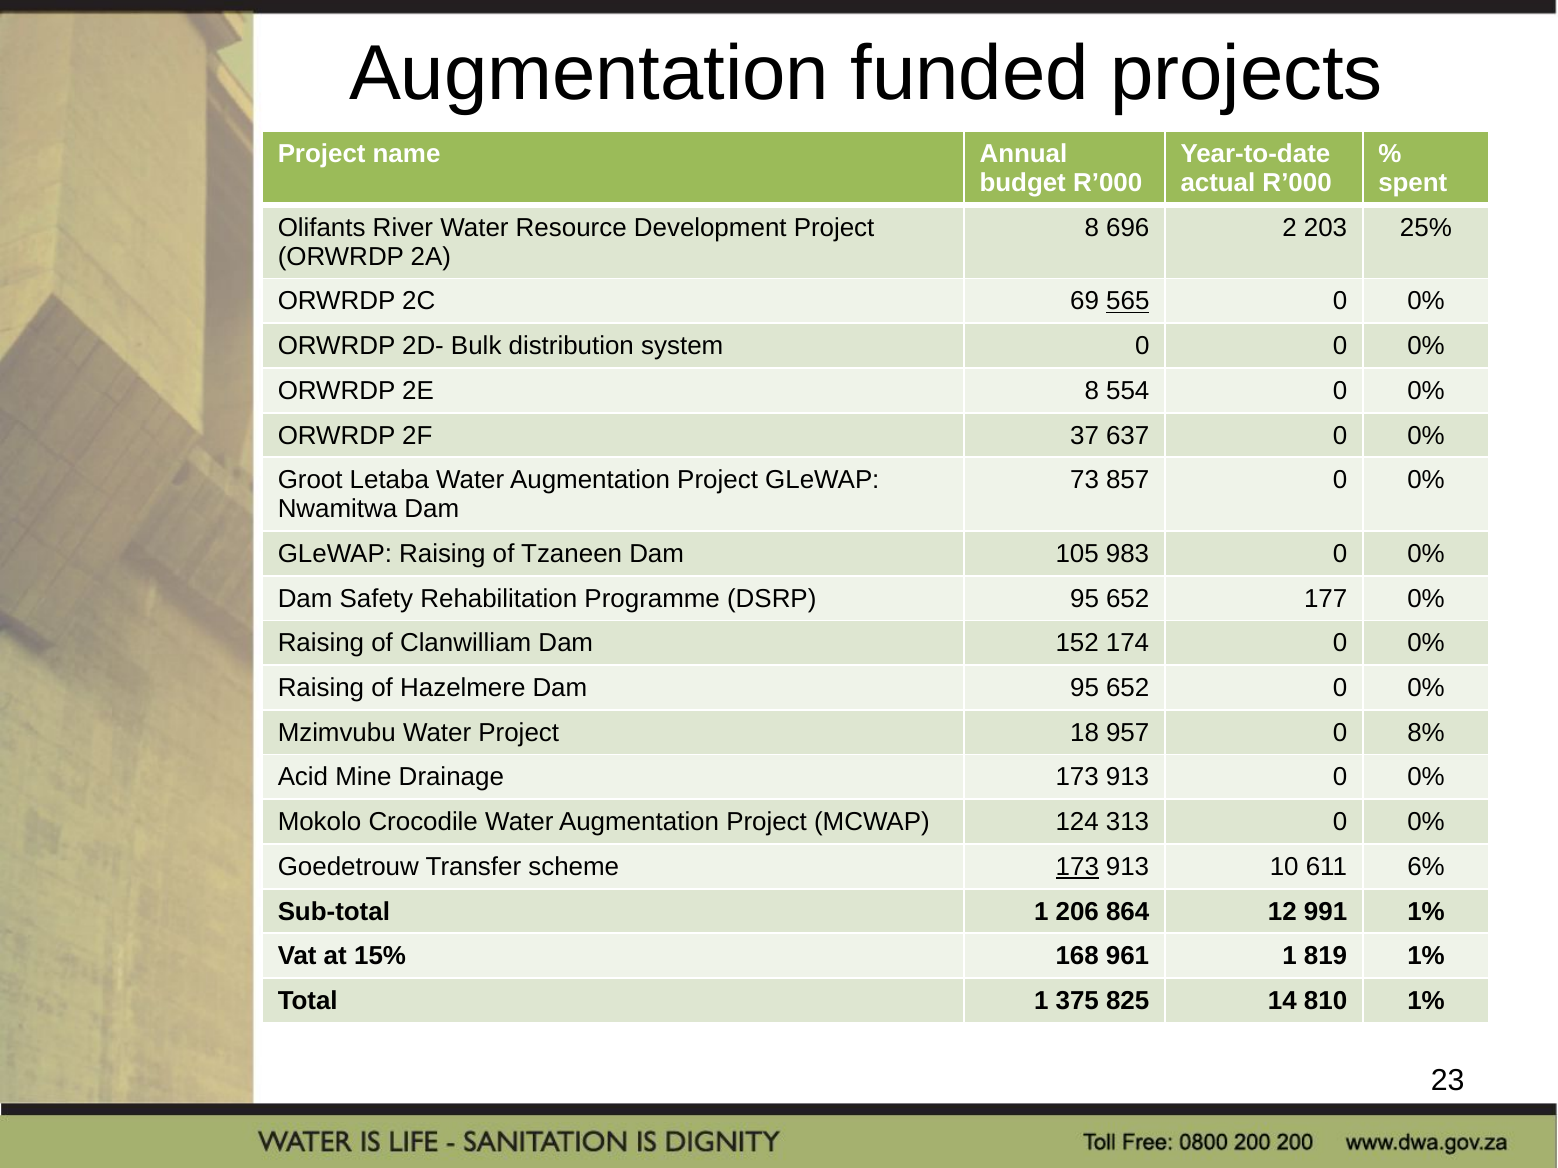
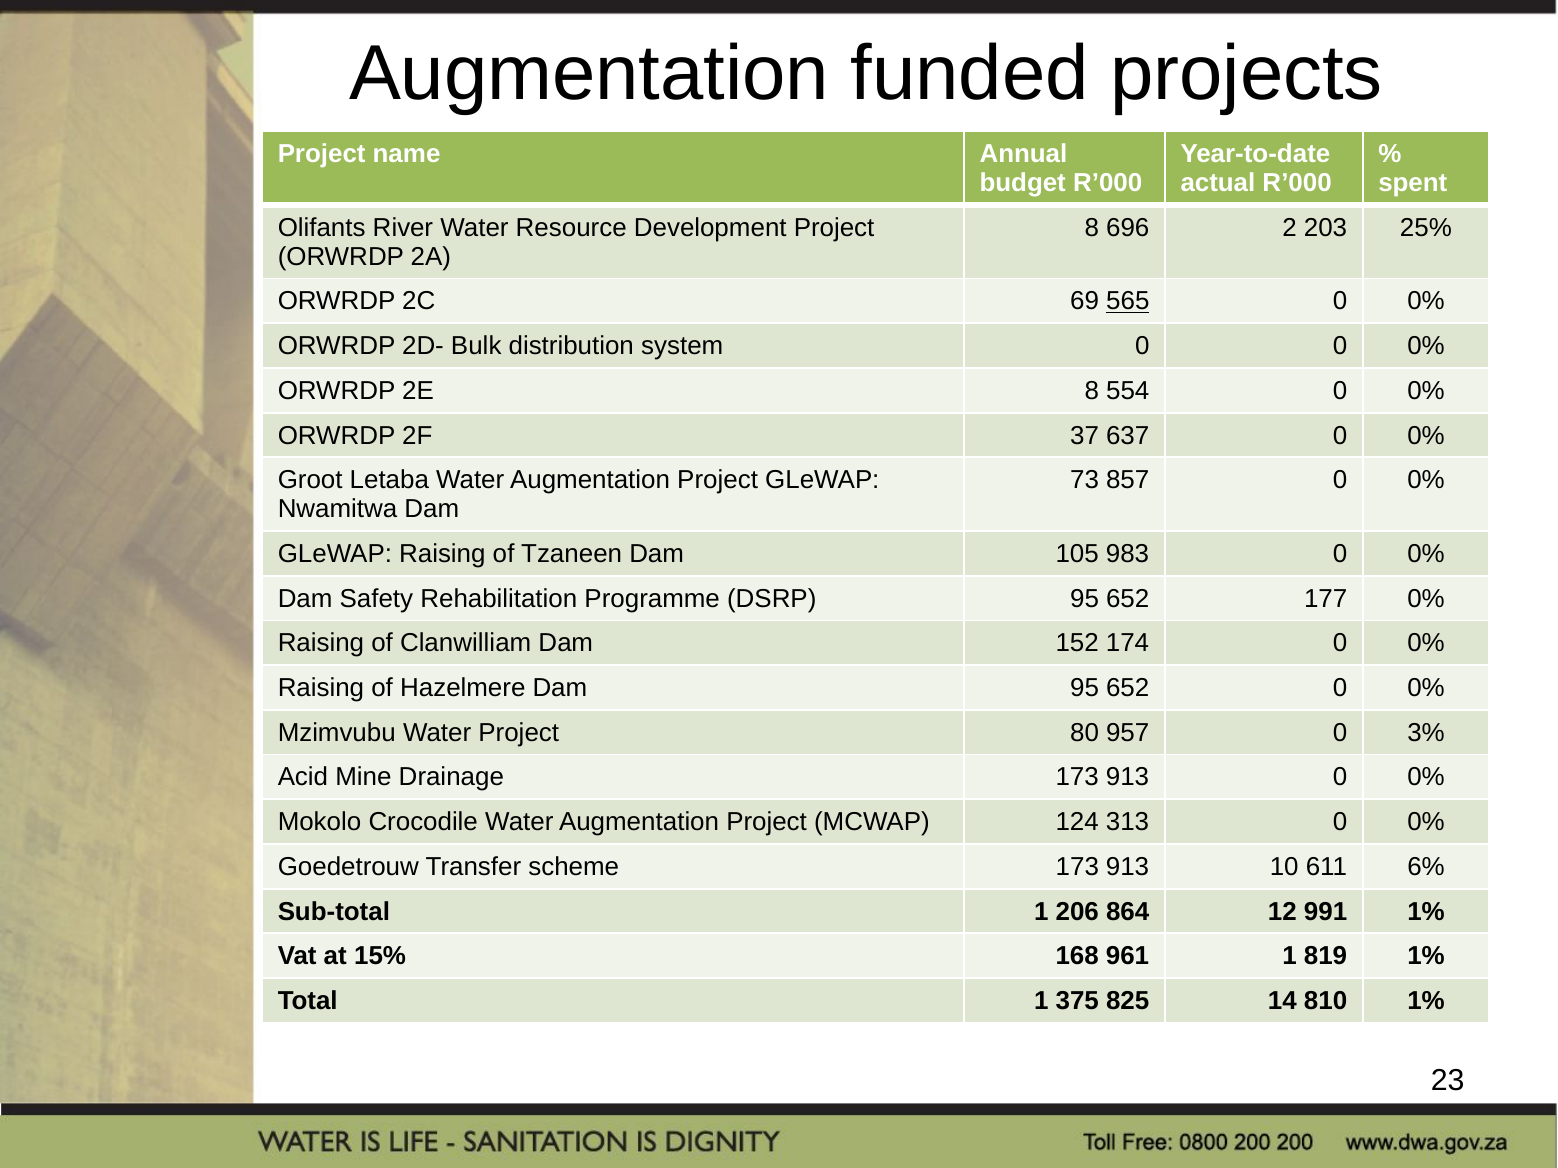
18: 18 -> 80
8%: 8% -> 3%
173 at (1077, 867) underline: present -> none
